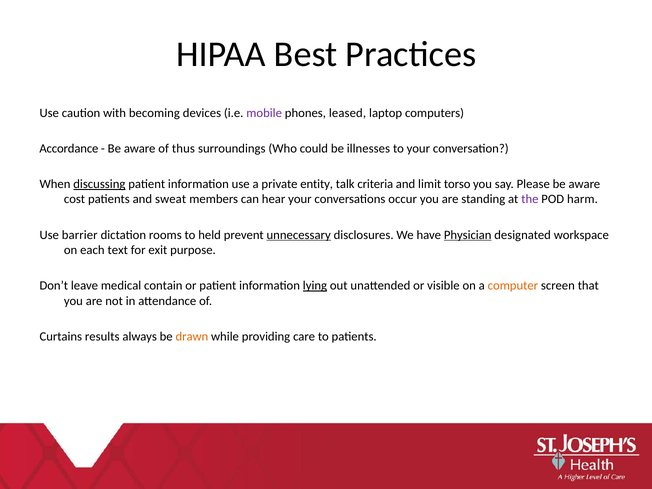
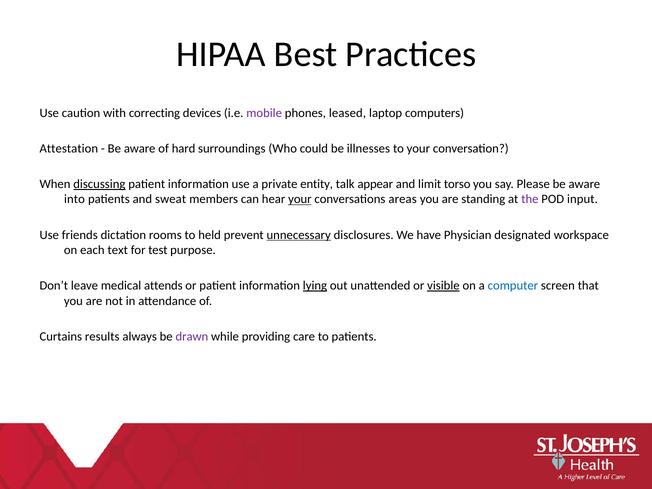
becoming: becoming -> correcting
Accordance: Accordance -> Attestation
thus: thus -> hard
criteria: criteria -> appear
cost: cost -> into
your at (300, 199) underline: none -> present
occur: occur -> areas
harm: harm -> input
barrier: barrier -> friends
Physician underline: present -> none
exit: exit -> test
contain: contain -> attends
visible underline: none -> present
computer colour: orange -> blue
drawn colour: orange -> purple
